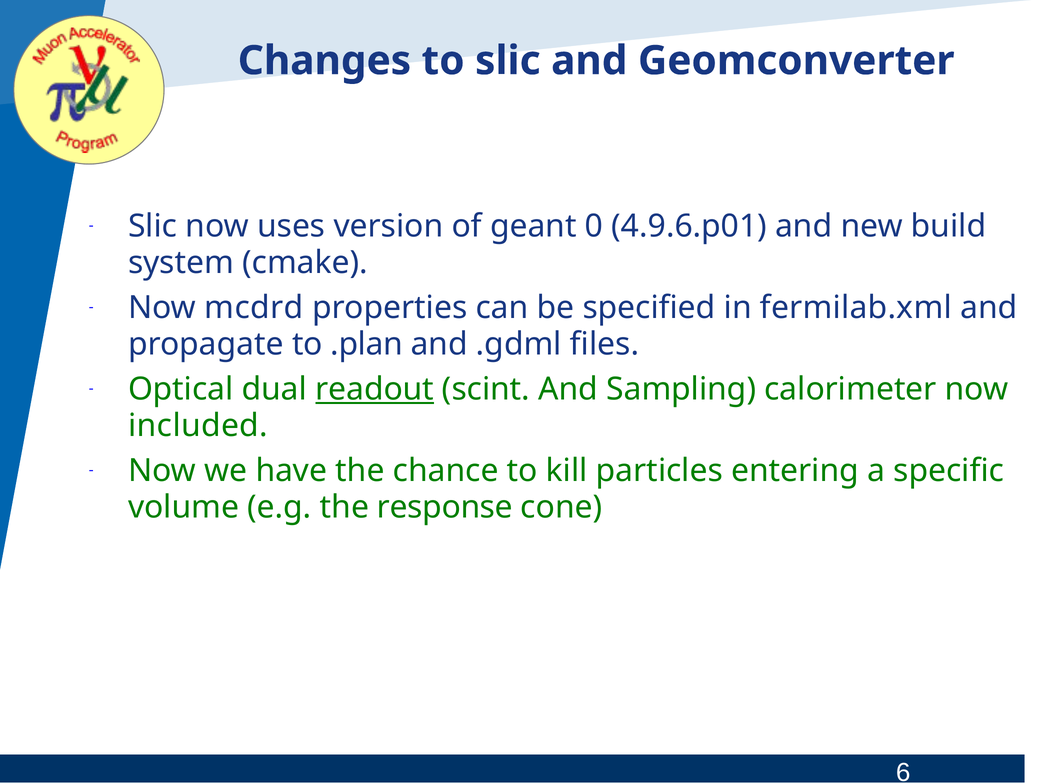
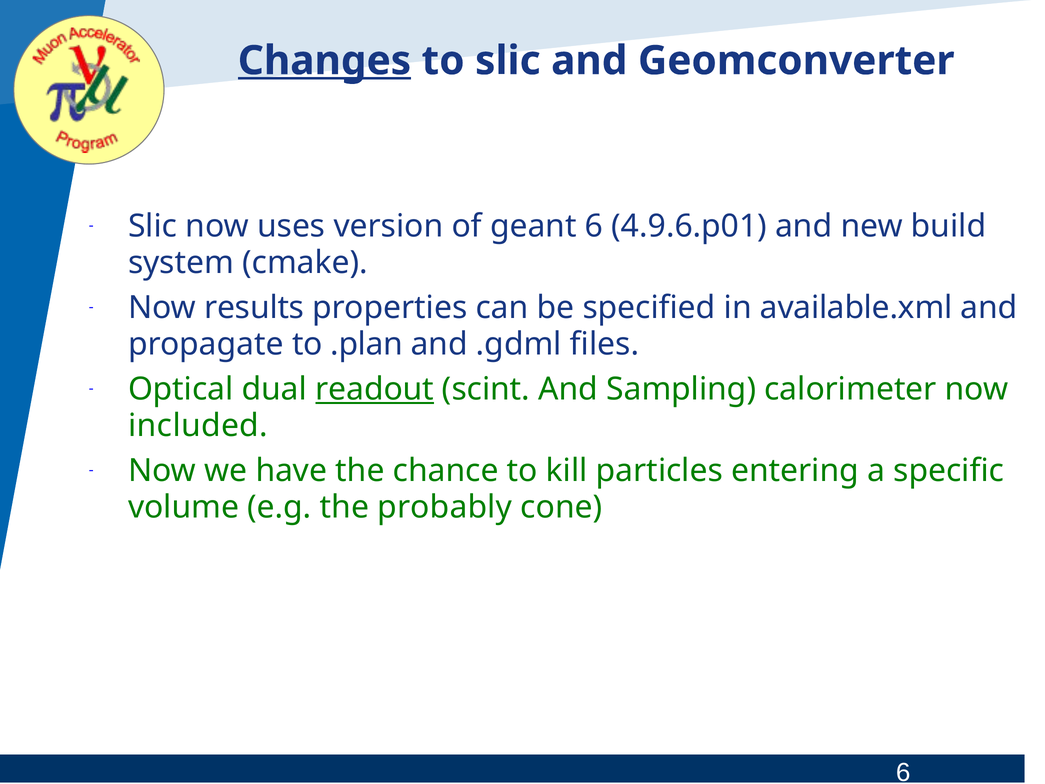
Changes underline: none -> present
geant 0: 0 -> 6
mcdrd: mcdrd -> results
fermilab.xml: fermilab.xml -> available.xml
response: response -> probably
